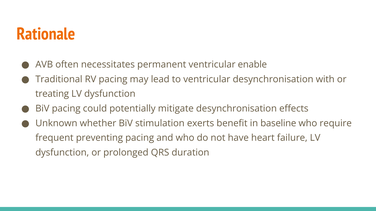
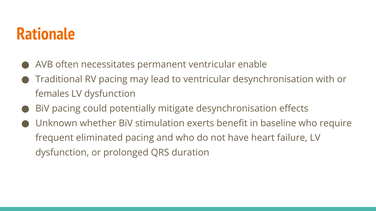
treating: treating -> females
preventing: preventing -> eliminated
